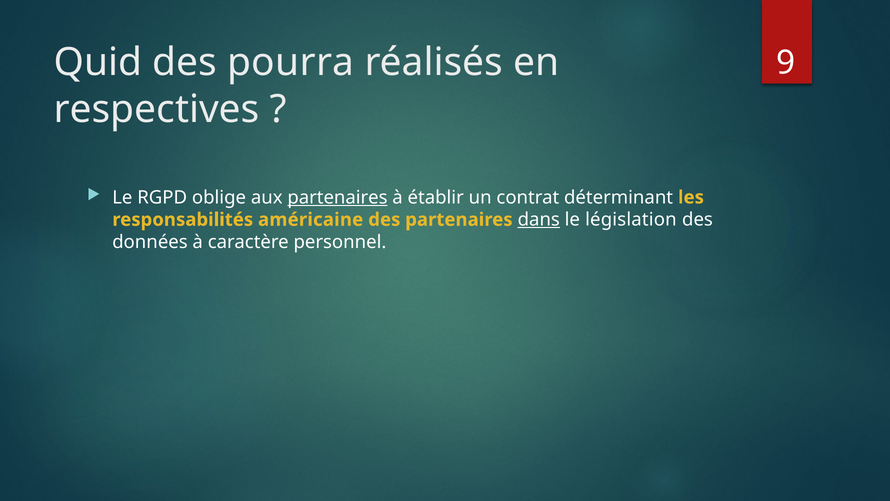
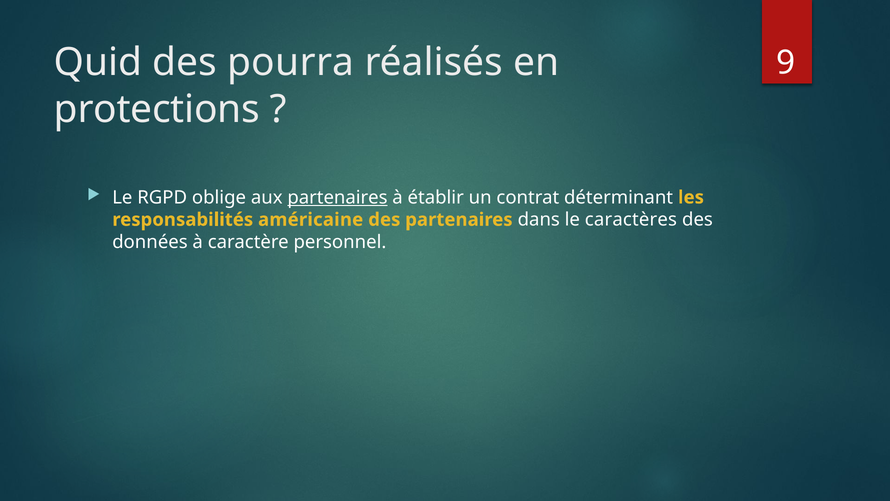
respectives: respectives -> protections
dans underline: present -> none
législation: législation -> caractères
